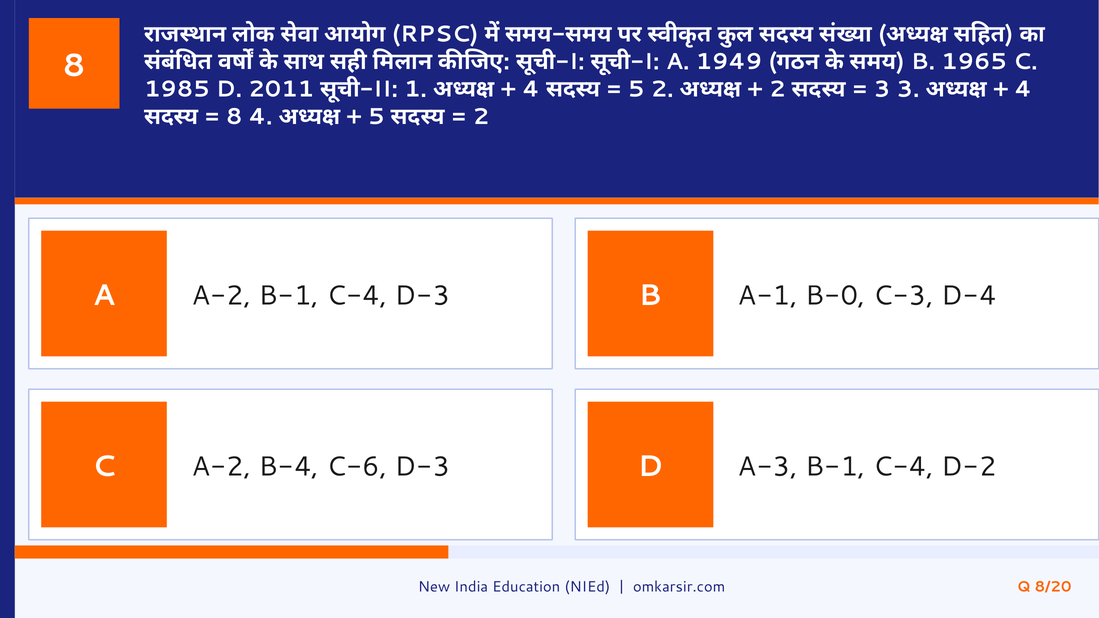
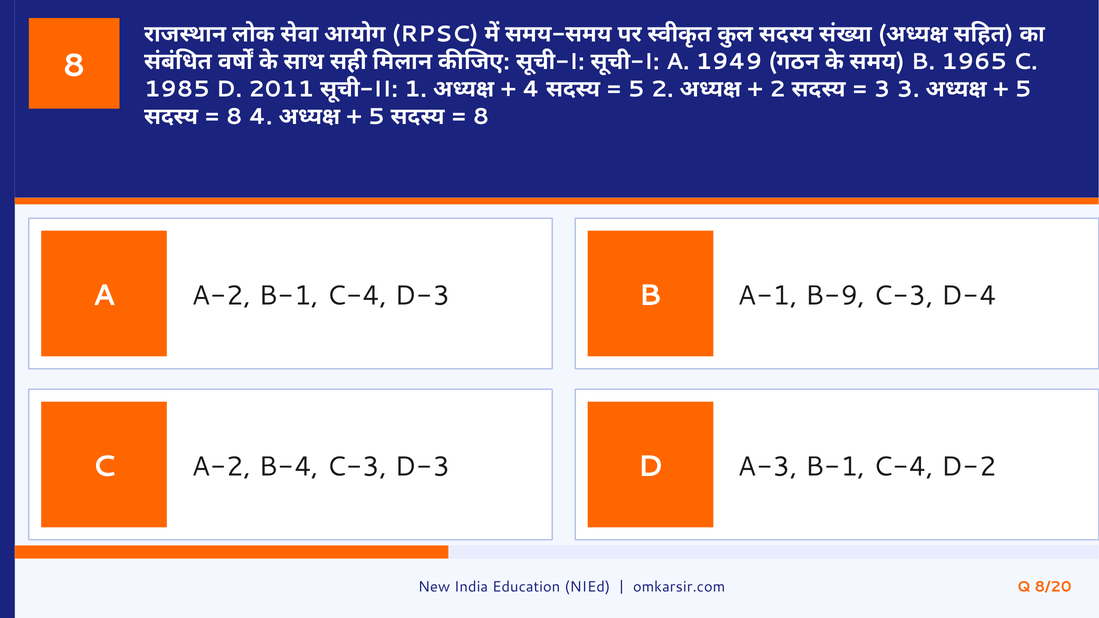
4 at (1023, 89): 4 -> 5
2 at (481, 117): 2 -> 8
B-0: B-0 -> B-9
B-4 C-6: C-6 -> C-3
